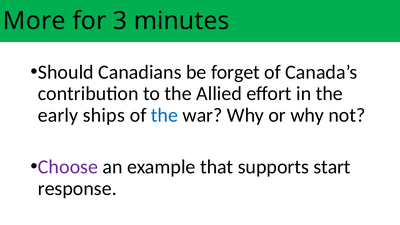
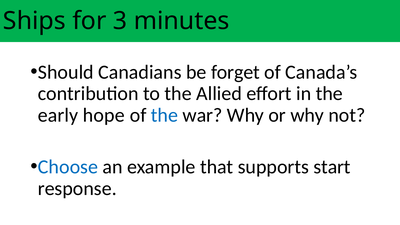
More: More -> Ships
ships: ships -> hope
Choose colour: purple -> blue
